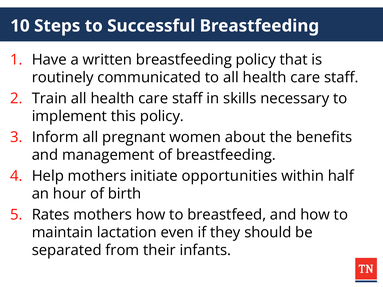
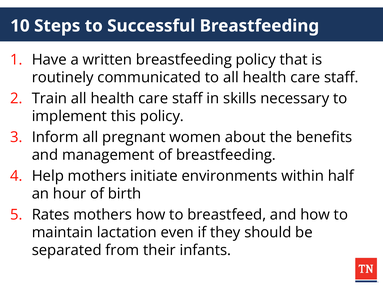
opportunities: opportunities -> environments
